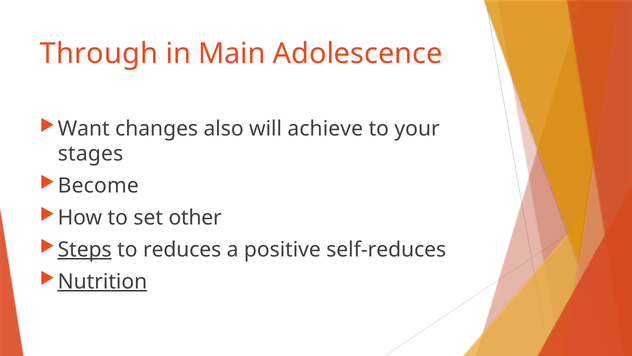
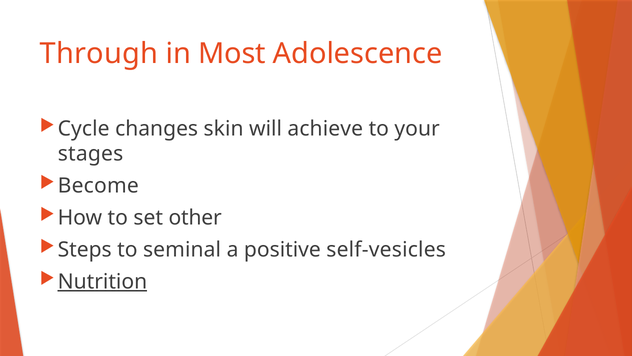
Main: Main -> Most
Want: Want -> Cycle
also: also -> skin
Steps underline: present -> none
reduces: reduces -> seminal
self-reduces: self-reduces -> self-vesicles
